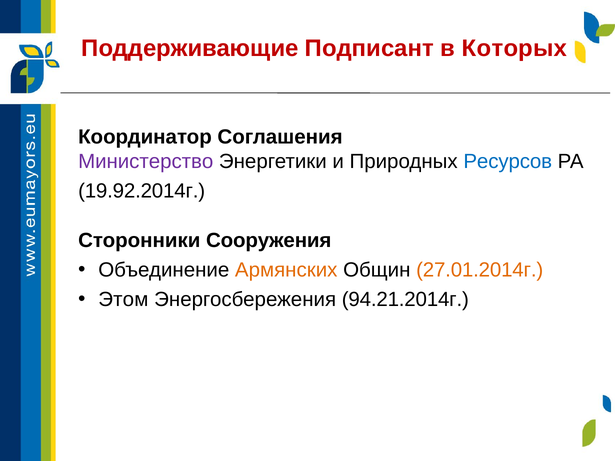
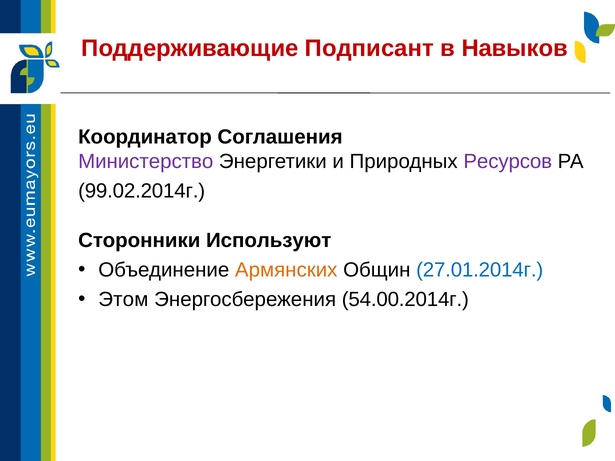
Которых: Которых -> Навыков
Ресурсов colour: blue -> purple
19.92.2014г: 19.92.2014г -> 99.02.2014г
Сооружения: Сооружения -> Используют
27.01.2014г colour: orange -> blue
94.21.2014г: 94.21.2014г -> 54.00.2014г
